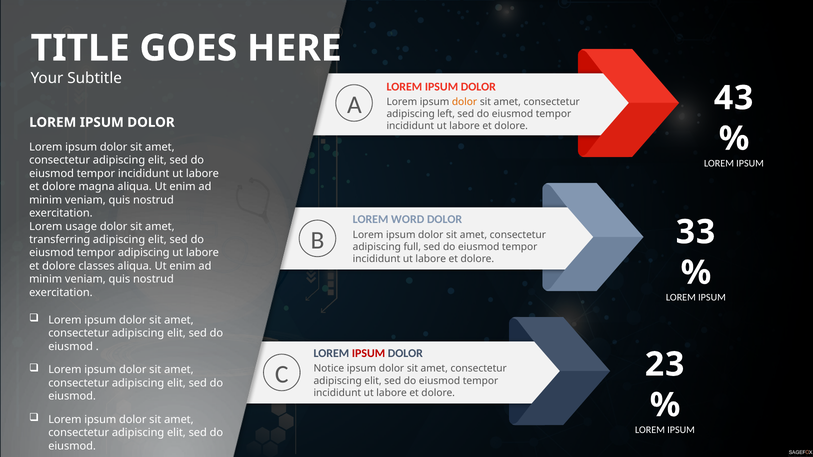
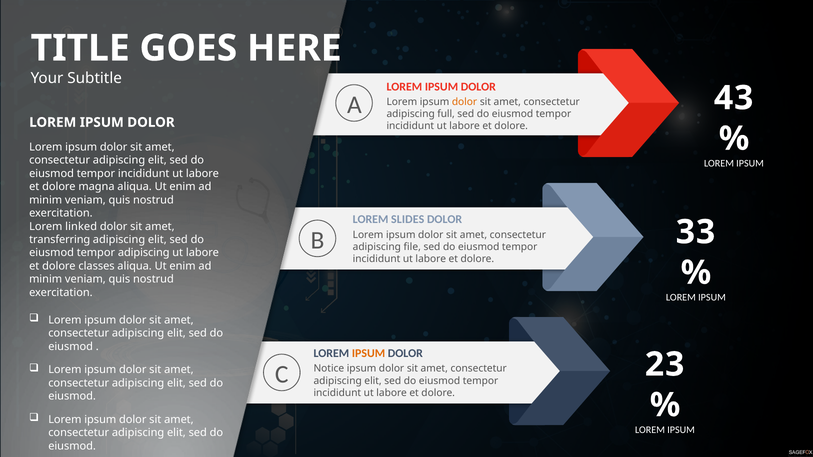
left: left -> full
WORD: WORD -> SLIDES
usage: usage -> linked
full: full -> file
IPSUM at (369, 354) colour: red -> orange
